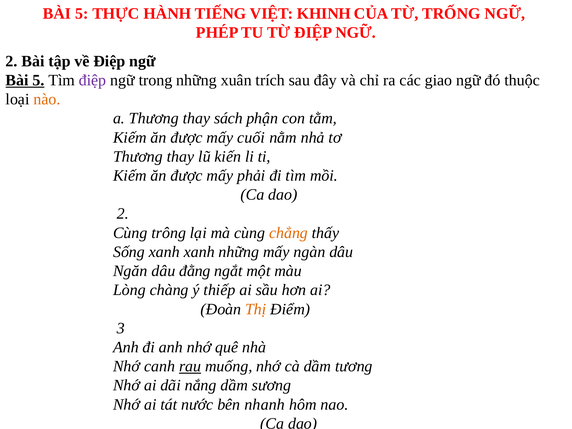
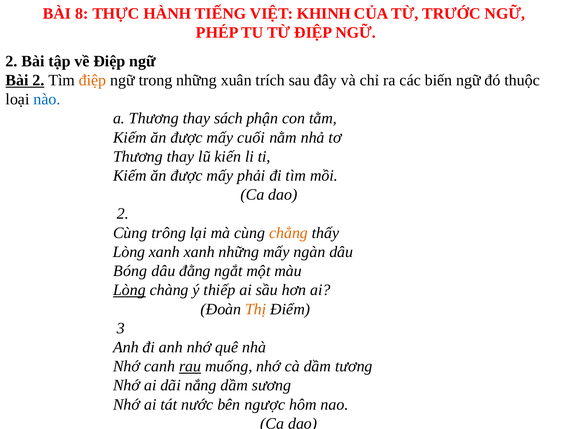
5 at (82, 13): 5 -> 8
TRỐNG: TRỐNG -> TRƯỚC
5 at (39, 80): 5 -> 2
điệp at (93, 80) colour: purple -> orange
giao: giao -> biến
nào colour: orange -> blue
Sống at (129, 252): Sống -> Lòng
Ngăn: Ngăn -> Bóng
Lòng at (129, 290) underline: none -> present
nhanh: nhanh -> ngược
